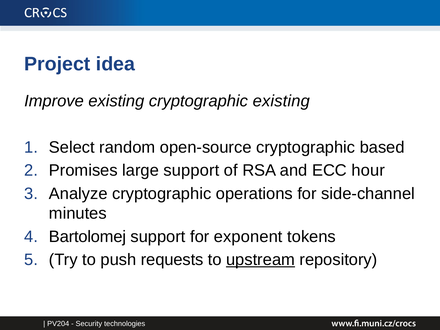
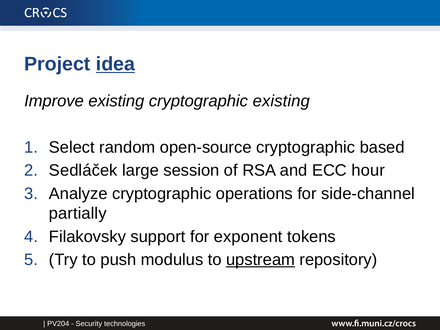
idea underline: none -> present
Promises: Promises -> Sedláček
large support: support -> session
minutes: minutes -> partially
Bartolomej: Bartolomej -> Filakovsky
requests: requests -> modulus
